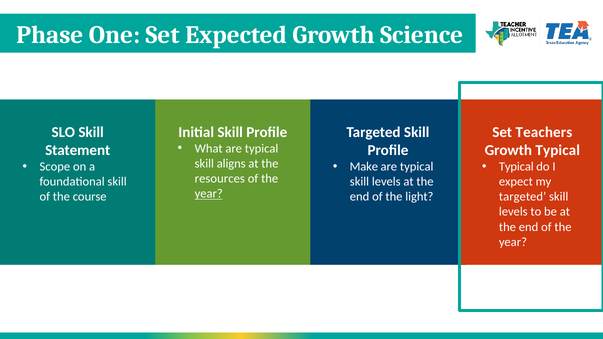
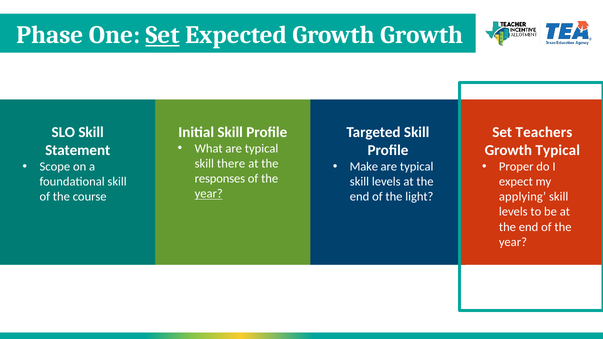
Set at (163, 35) underline: none -> present
Growth Science: Science -> Growth
aligns: aligns -> there
Typical at (516, 167): Typical -> Proper
resources: resources -> responses
targeted at (523, 197): targeted -> applying
